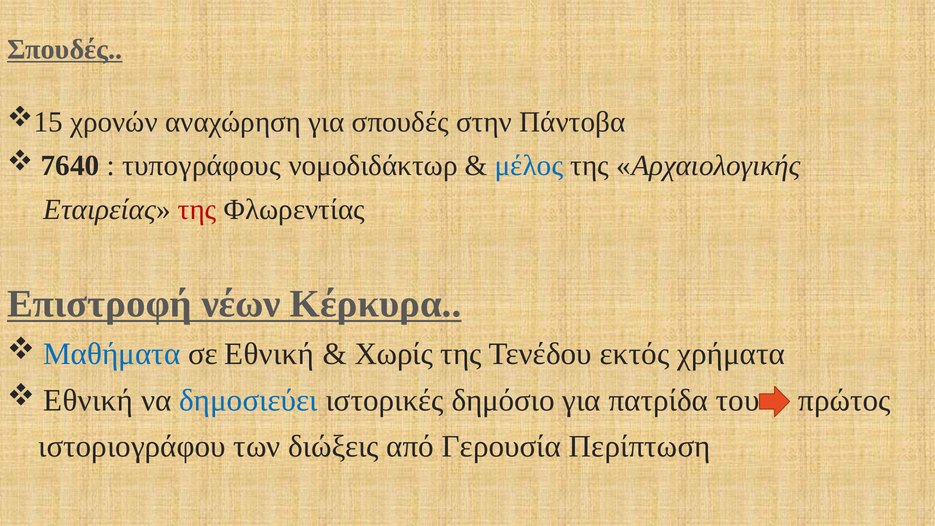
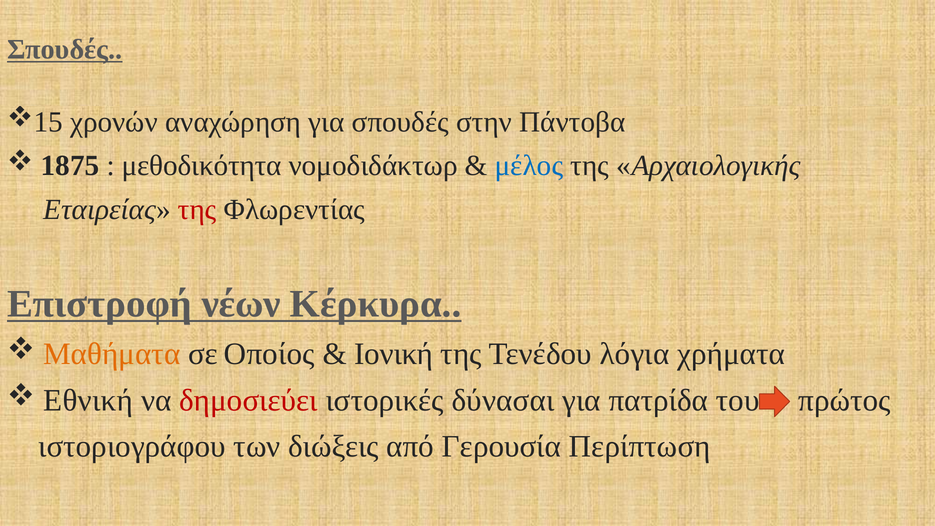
7640: 7640 -> 1875
τυπογράφους: τυπογράφους -> μεθοδικότητα
Μαθήματα colour: blue -> orange
σε Εθνική: Εθνική -> Οποίος
Χωρίς: Χωρίς -> Ιονική
εκτός: εκτός -> λόγια
δημοσιεύει colour: blue -> red
δημόσιο: δημόσιο -> δύνασαι
